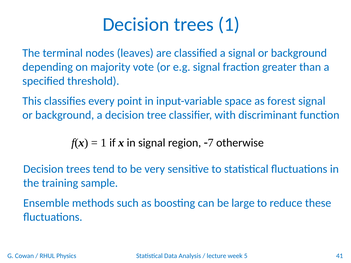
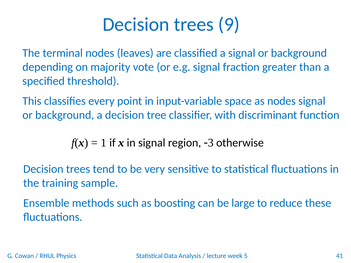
trees 1: 1 -> 9
as forest: forest -> nodes
7: 7 -> 3
